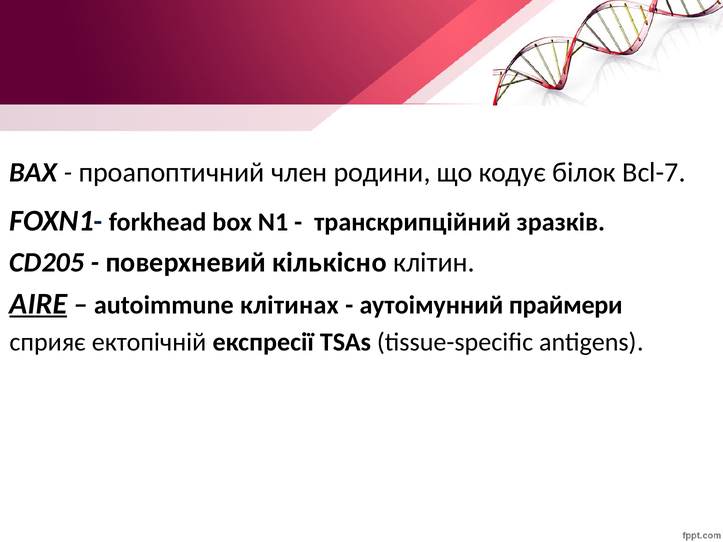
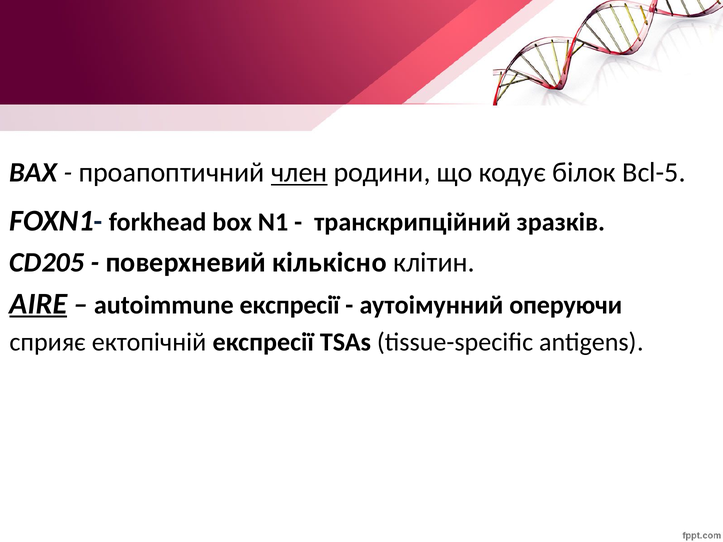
член underline: none -> present
Bcl-7: Bcl-7 -> Bcl-5
autoimmune клітинах: клітинах -> експресії
праймери: праймери -> оперуючи
